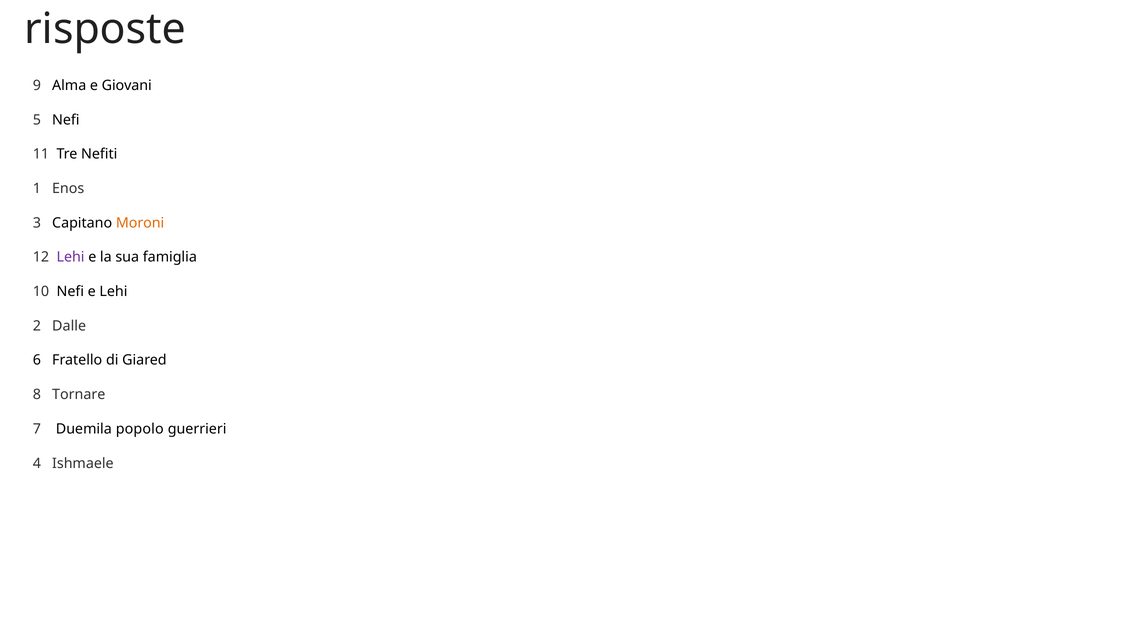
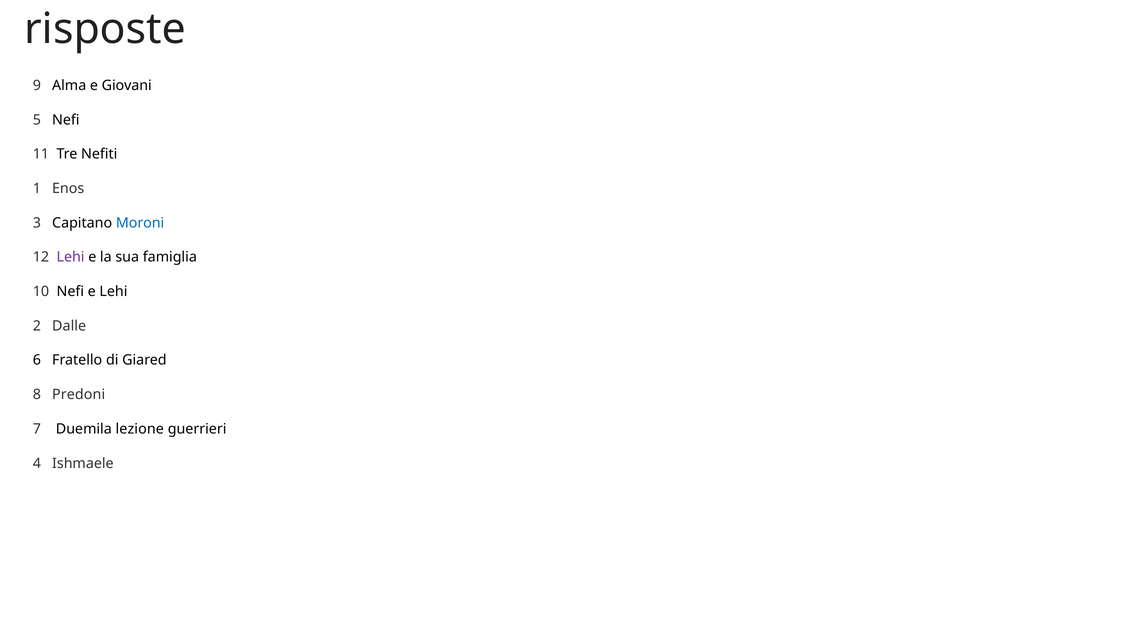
Moroni colour: orange -> blue
Tornare: Tornare -> Predoni
popolo: popolo -> lezione
